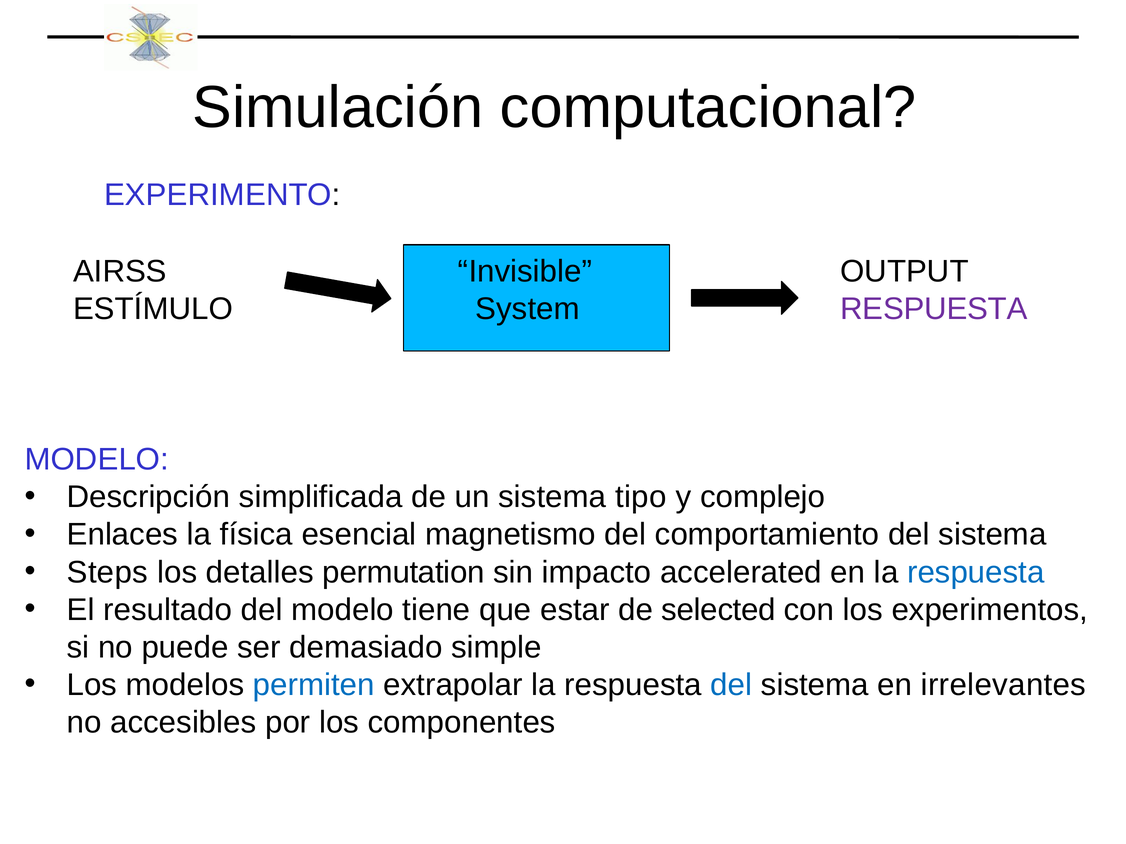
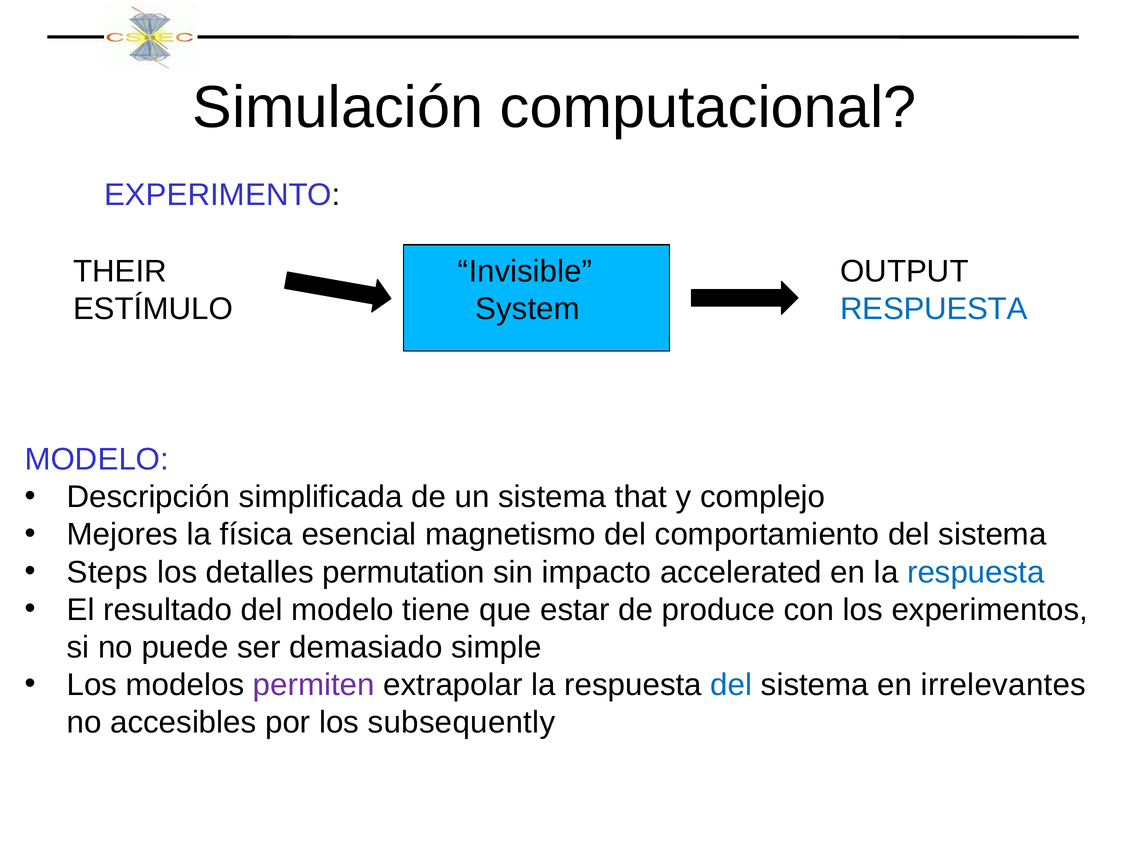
AIRSS: AIRSS -> THEIR
RESPUESTA at (934, 309) colour: purple -> blue
tipo: tipo -> that
Enlaces: Enlaces -> Mejores
selected: selected -> produce
permiten colour: blue -> purple
componentes: componentes -> subsequently
